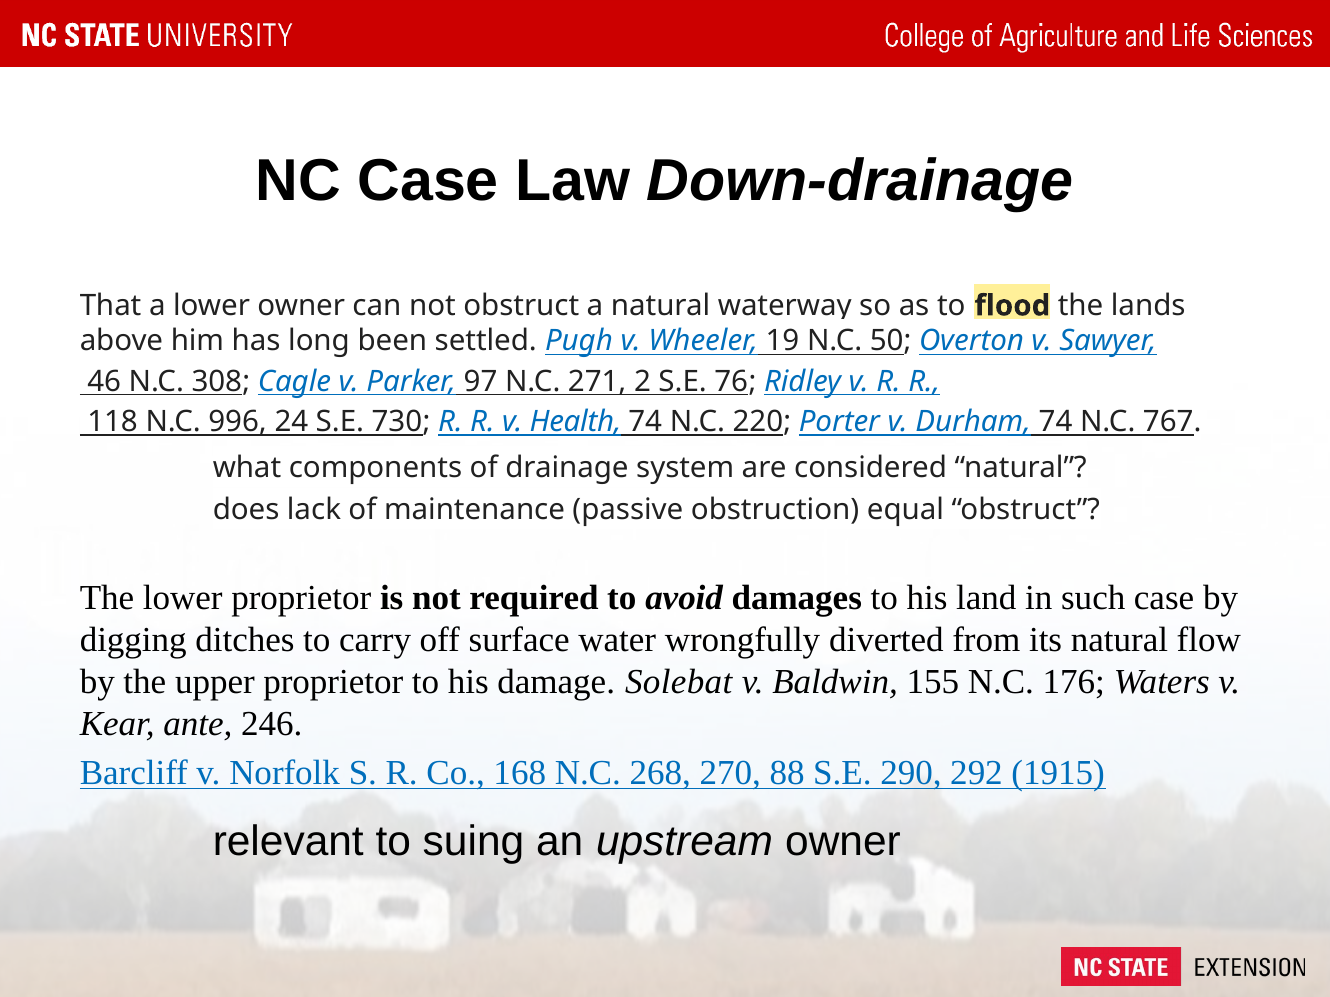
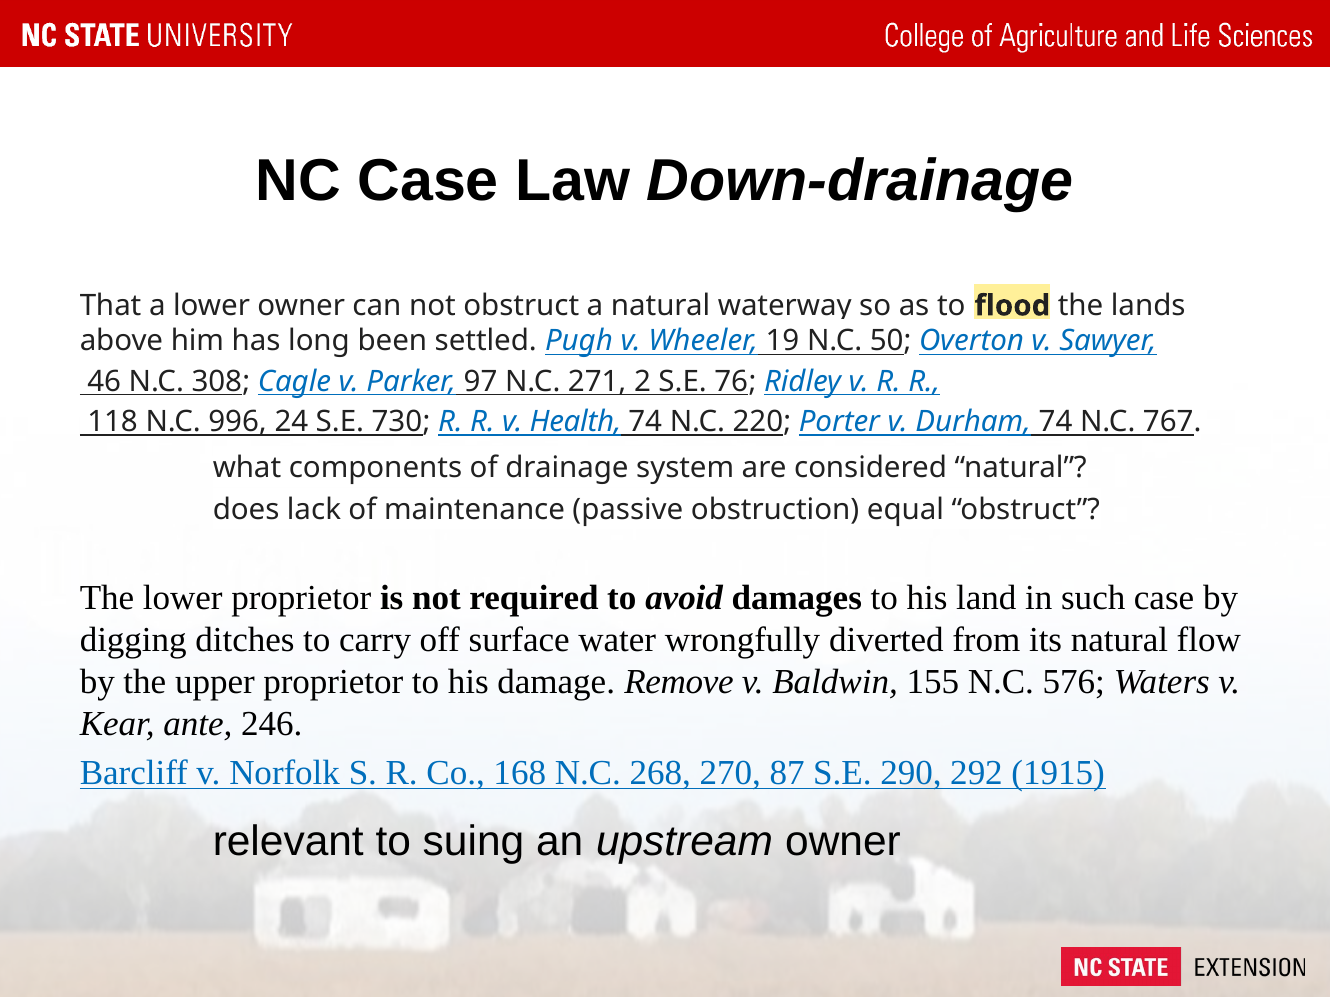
Solebat: Solebat -> Remove
176: 176 -> 576
88: 88 -> 87
